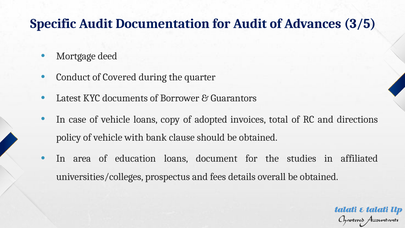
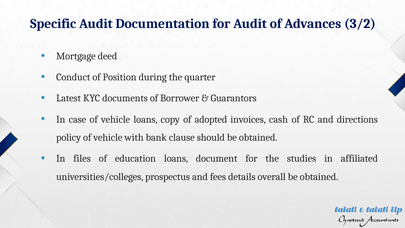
3/5: 3/5 -> 3/2
Covered: Covered -> Position
total: total -> cash
area: area -> files
